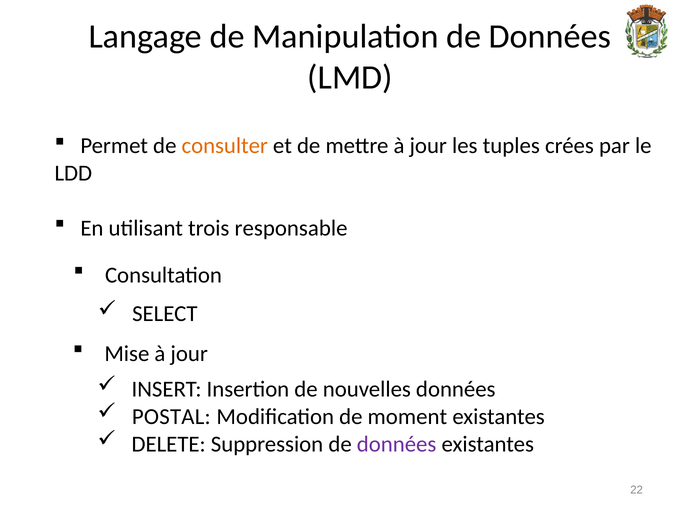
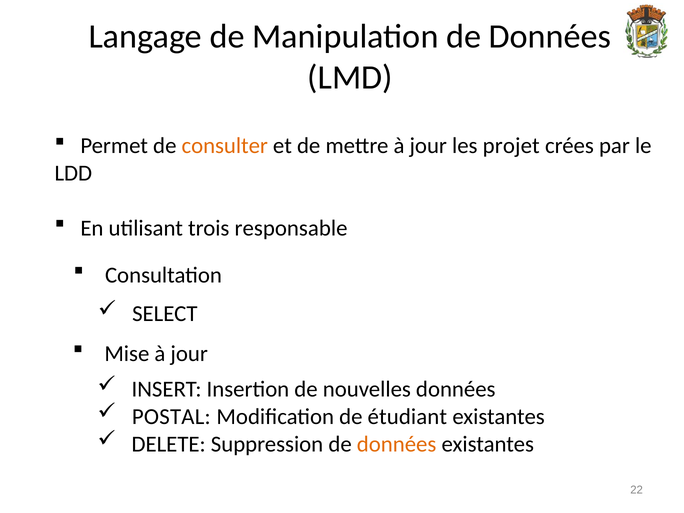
tuples: tuples -> projet
moment: moment -> étudiant
données at (397, 444) colour: purple -> orange
